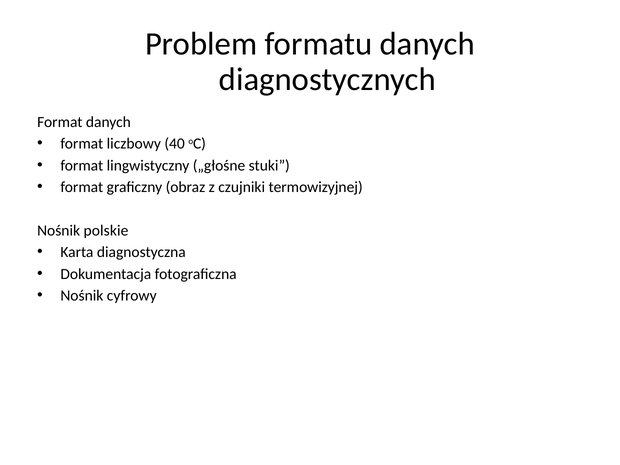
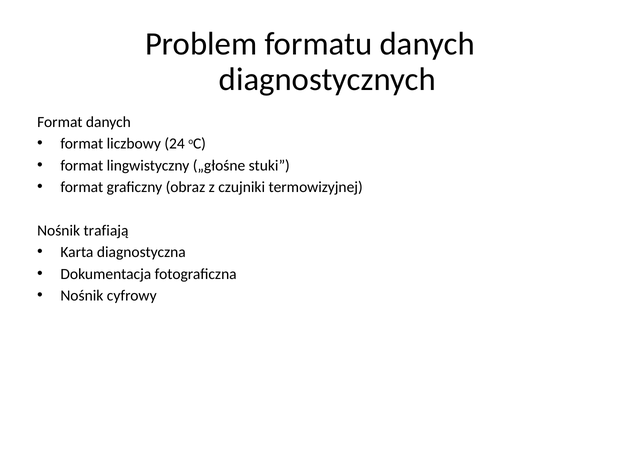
40: 40 -> 24
polskie: polskie -> trafiają
